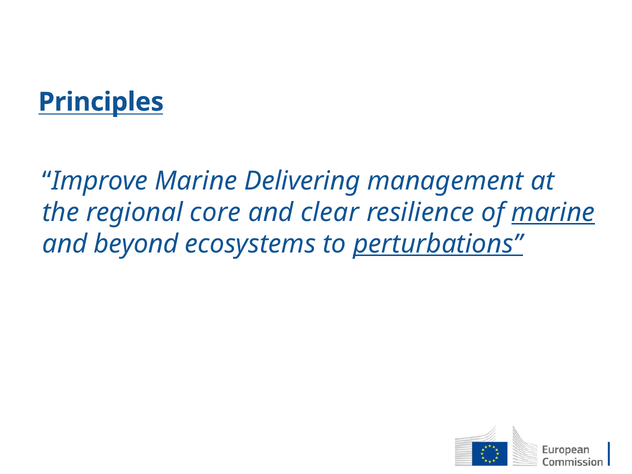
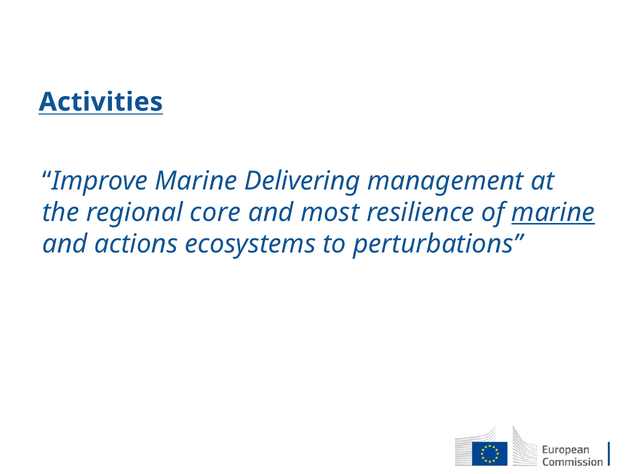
Principles: Principles -> Activities
clear: clear -> most
beyond: beyond -> actions
perturbations underline: present -> none
